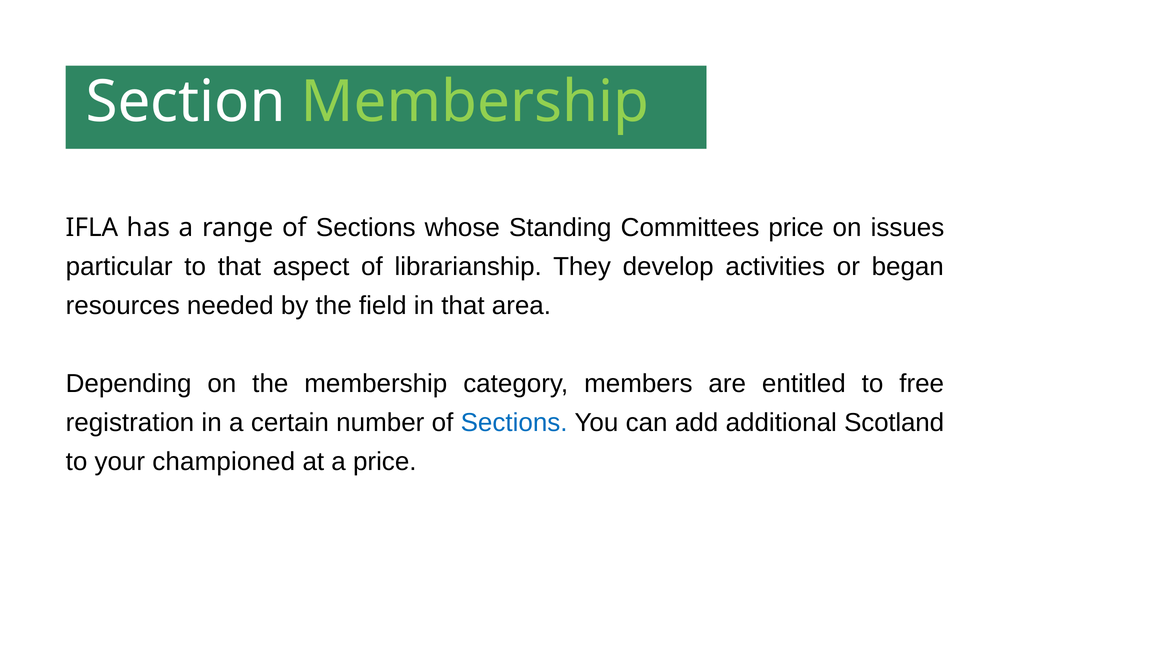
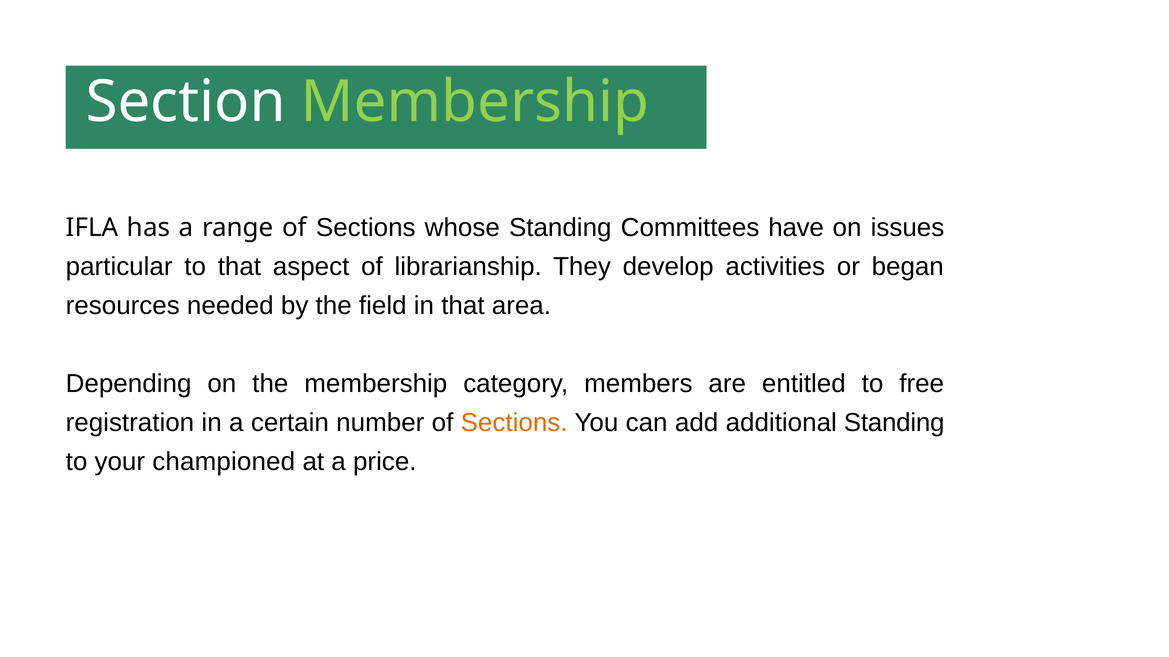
Committees price: price -> have
Sections at (514, 423) colour: blue -> orange
additional Scotland: Scotland -> Standing
